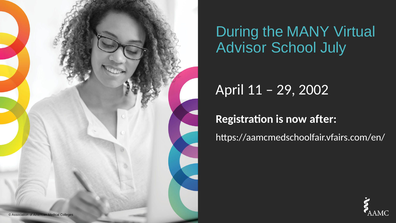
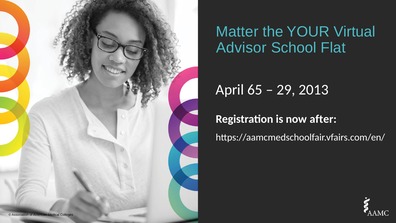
During: During -> Matter
MANY: MANY -> YOUR
July: July -> Flat
11: 11 -> 65
2002: 2002 -> 2013
